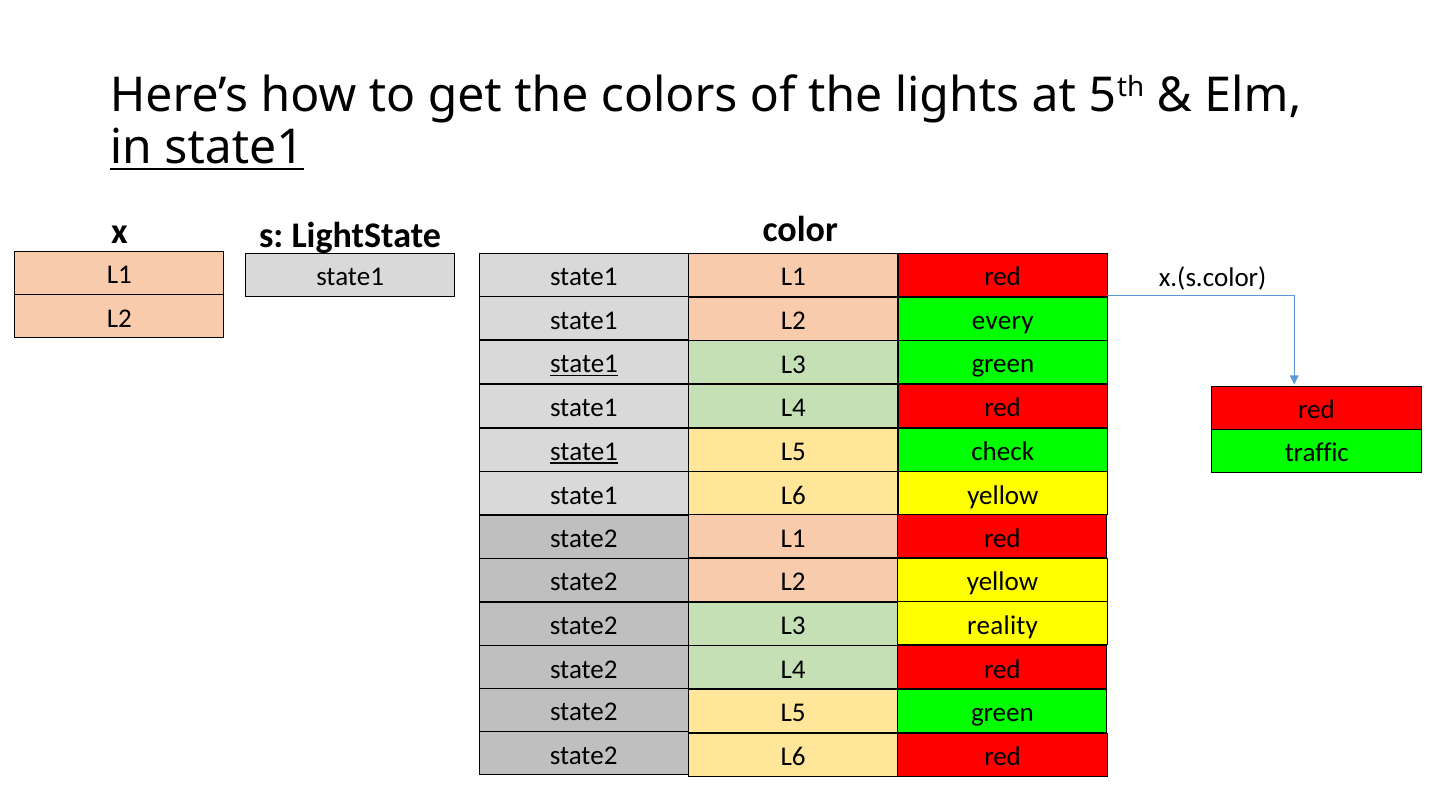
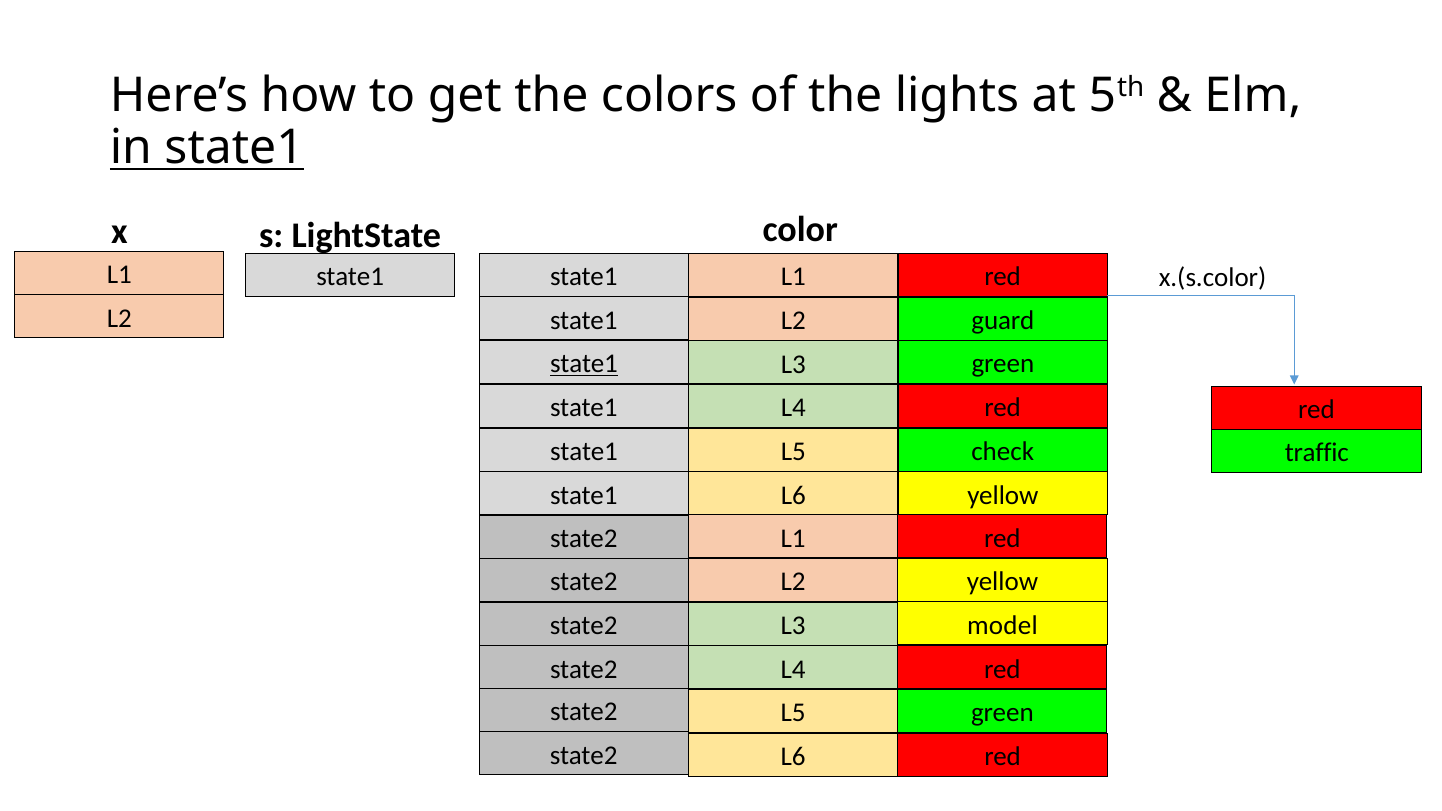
every: every -> guard
state1 at (584, 452) underline: present -> none
reality: reality -> model
